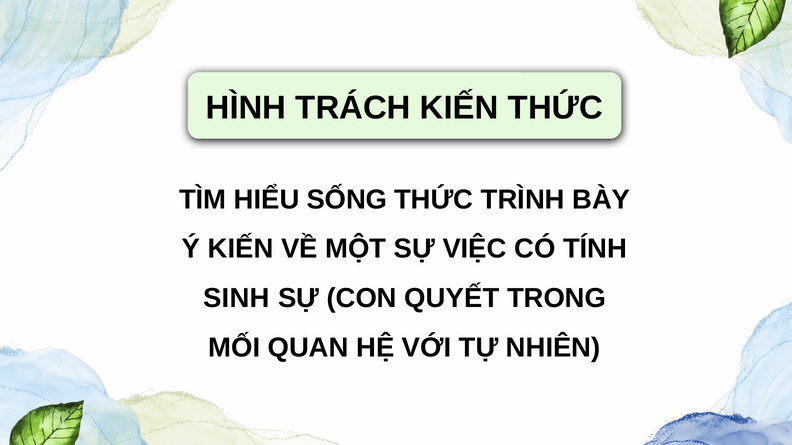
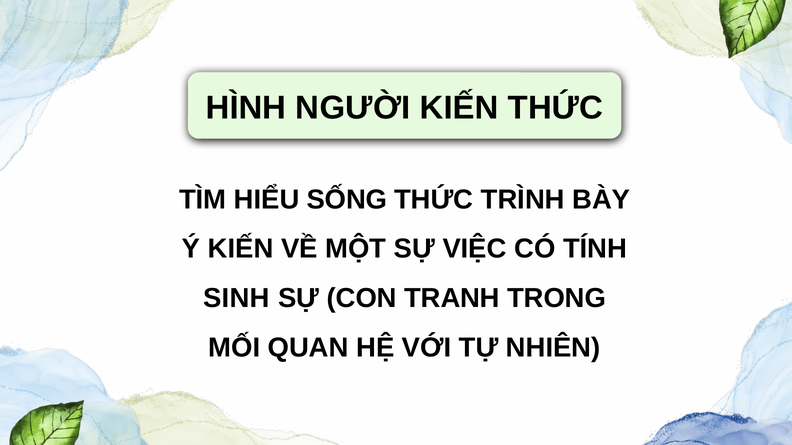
TRÁCH: TRÁCH -> NGƯỜI
QUYẾT: QUYẾT -> TRANH
